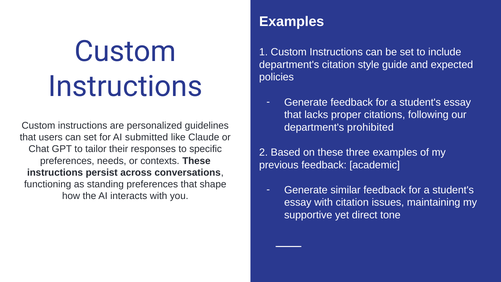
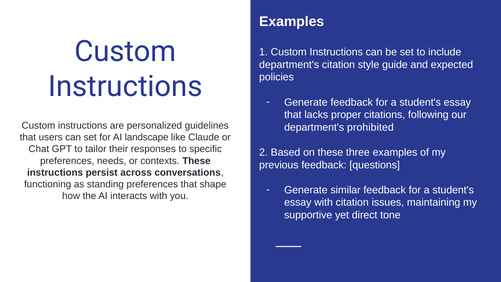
submitted: submitted -> landscape
academic: academic -> questions
